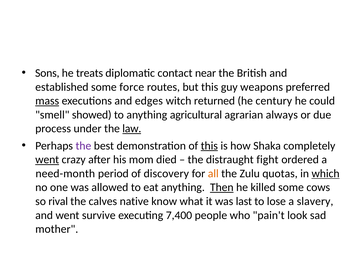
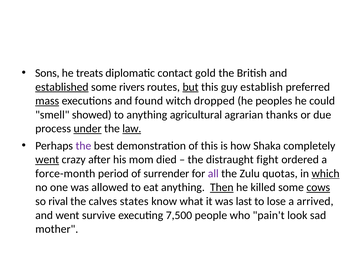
near: near -> gold
established underline: none -> present
force: force -> rivers
but underline: none -> present
weapons: weapons -> establish
edges: edges -> found
returned: returned -> dropped
century: century -> peoples
always: always -> thanks
under underline: none -> present
this at (209, 145) underline: present -> none
need-month: need-month -> force-month
discovery: discovery -> surrender
all colour: orange -> purple
cows underline: none -> present
native: native -> states
slavery: slavery -> arrived
7,400: 7,400 -> 7,500
